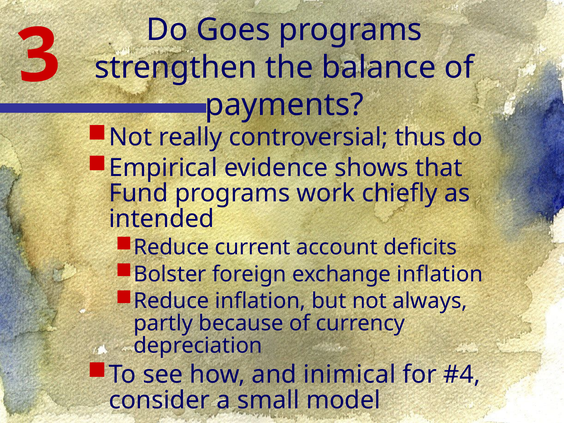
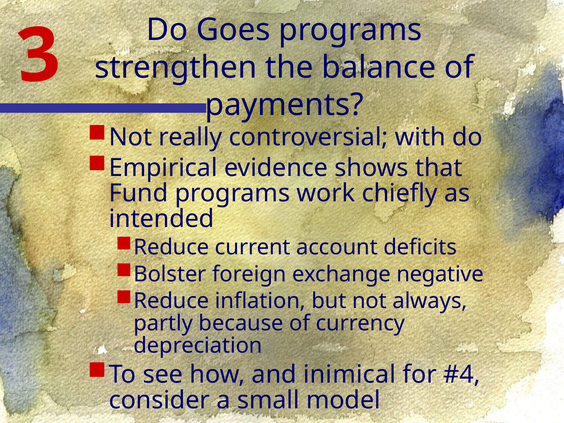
thus: thus -> with
exchange inflation: inflation -> negative
